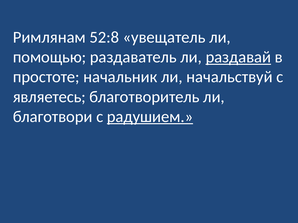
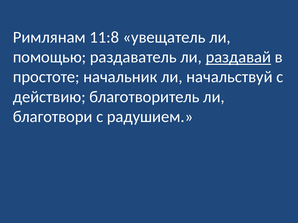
52:8: 52:8 -> 11:8
являетесь: являетесь -> действию
радушием underline: present -> none
